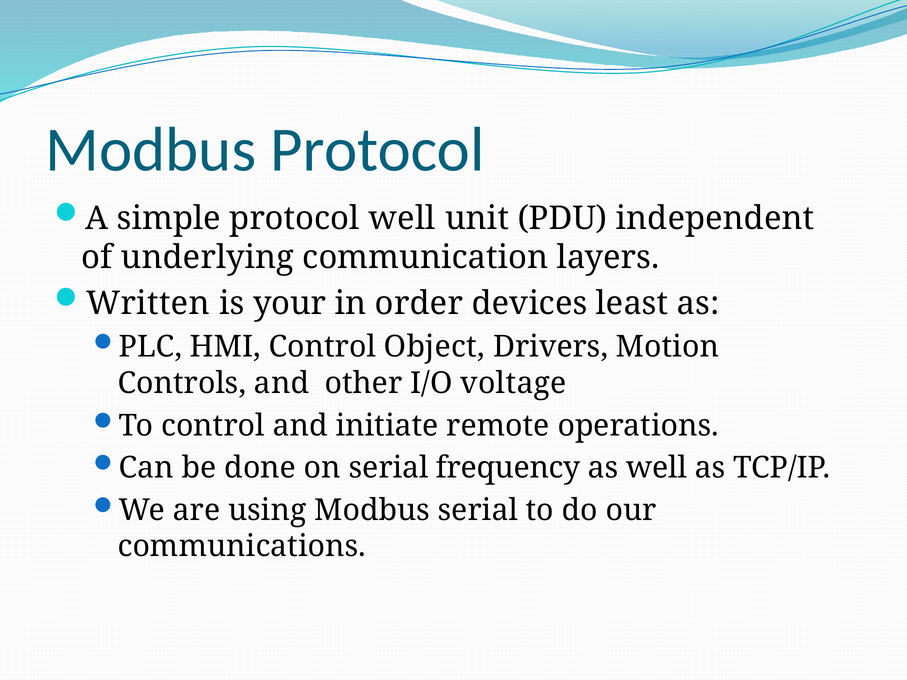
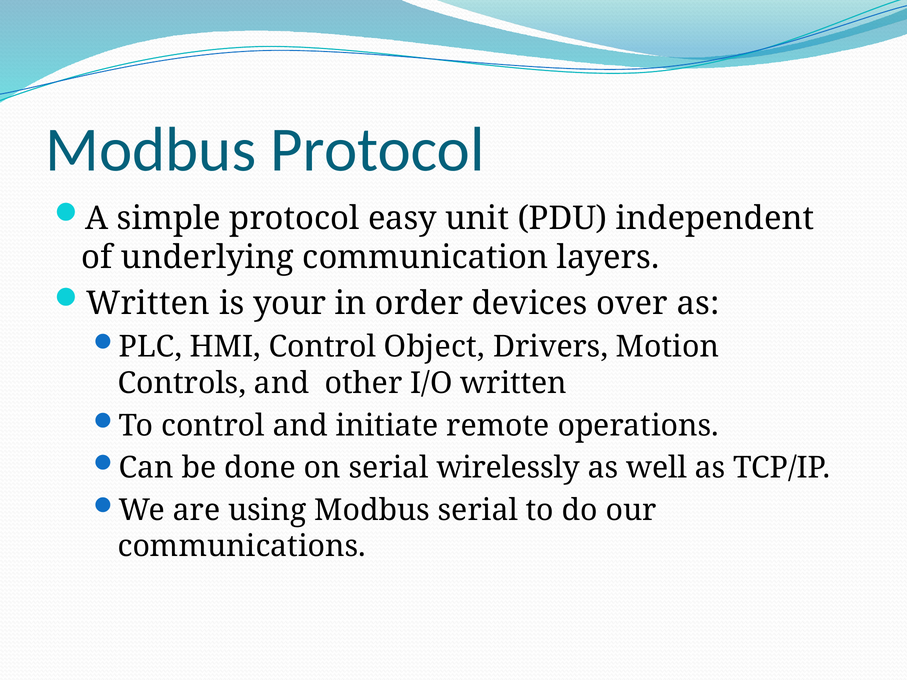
protocol well: well -> easy
least: least -> over
I/O voltage: voltage -> written
frequency: frequency -> wirelessly
